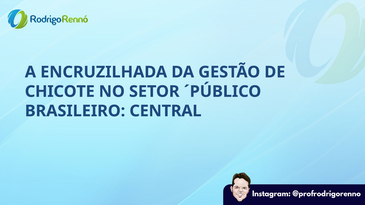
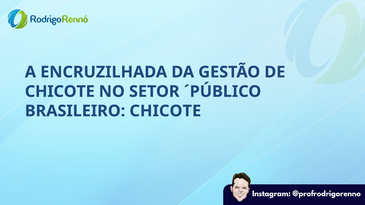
BRASILEIRO CENTRAL: CENTRAL -> CHICOTE
